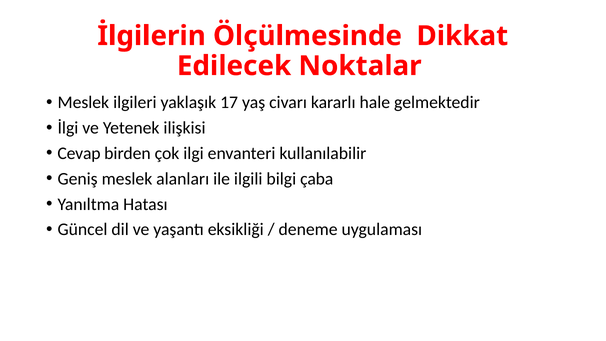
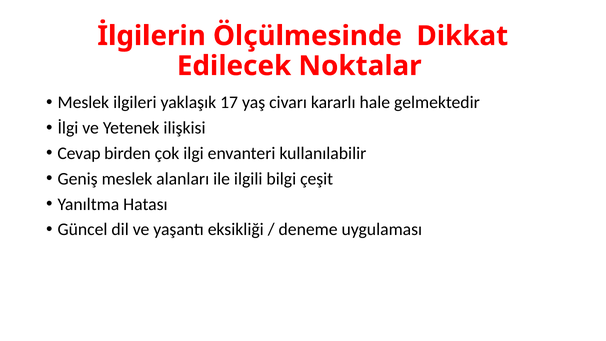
çaba: çaba -> çeşit
